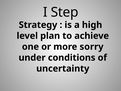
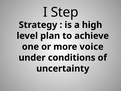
sorry: sorry -> voice
